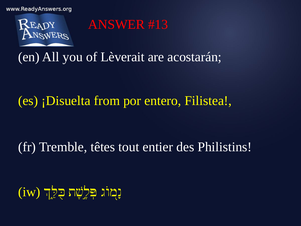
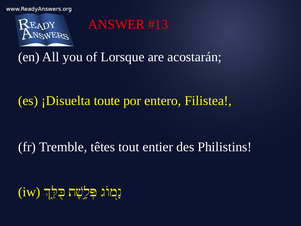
Lèverait: Lèverait -> Lorsque
from: from -> toute
